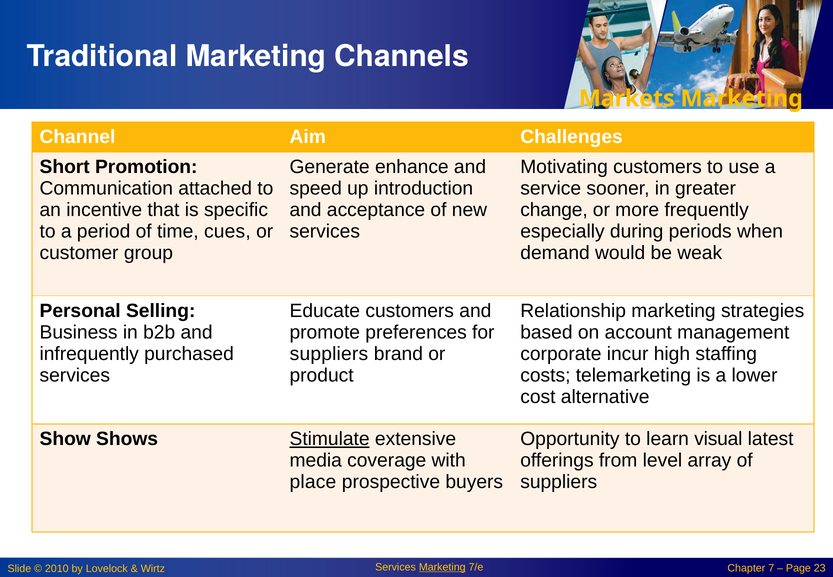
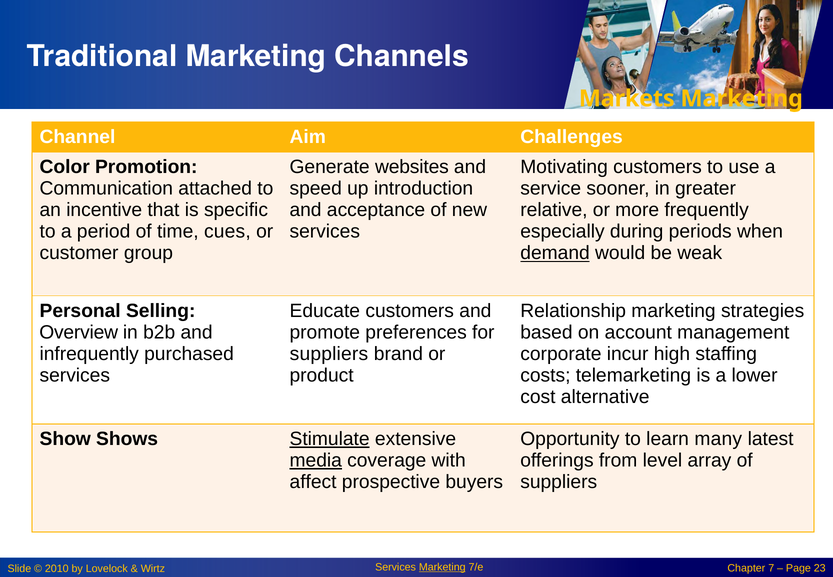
Short: Short -> Color
enhance: enhance -> websites
change: change -> relative
demand underline: none -> present
Business: Business -> Overview
visual: visual -> many
media underline: none -> present
place: place -> affect
